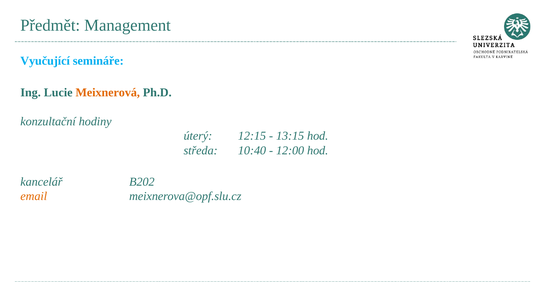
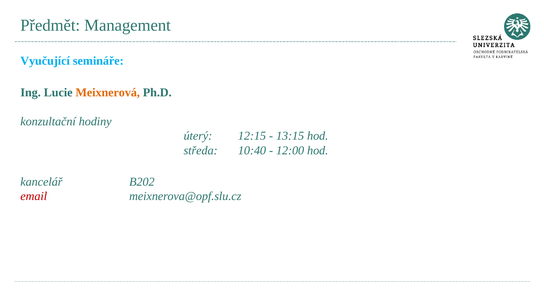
email colour: orange -> red
